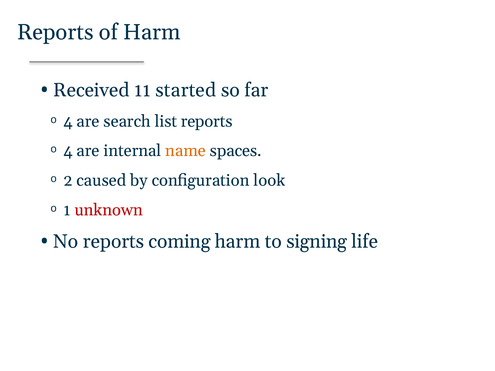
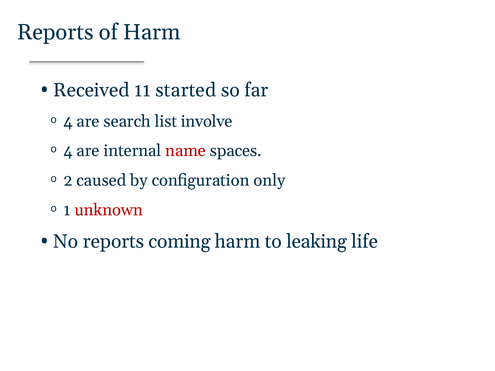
list reports: reports -> involve
name colour: orange -> red
look: look -> only
signing: signing -> leaking
